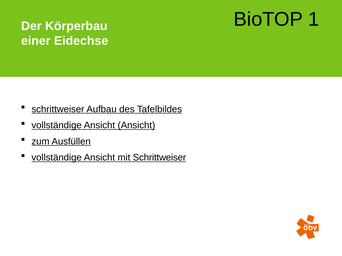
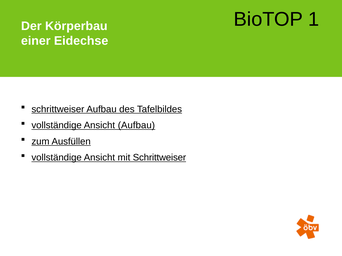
Ansicht Ansicht: Ansicht -> Aufbau
